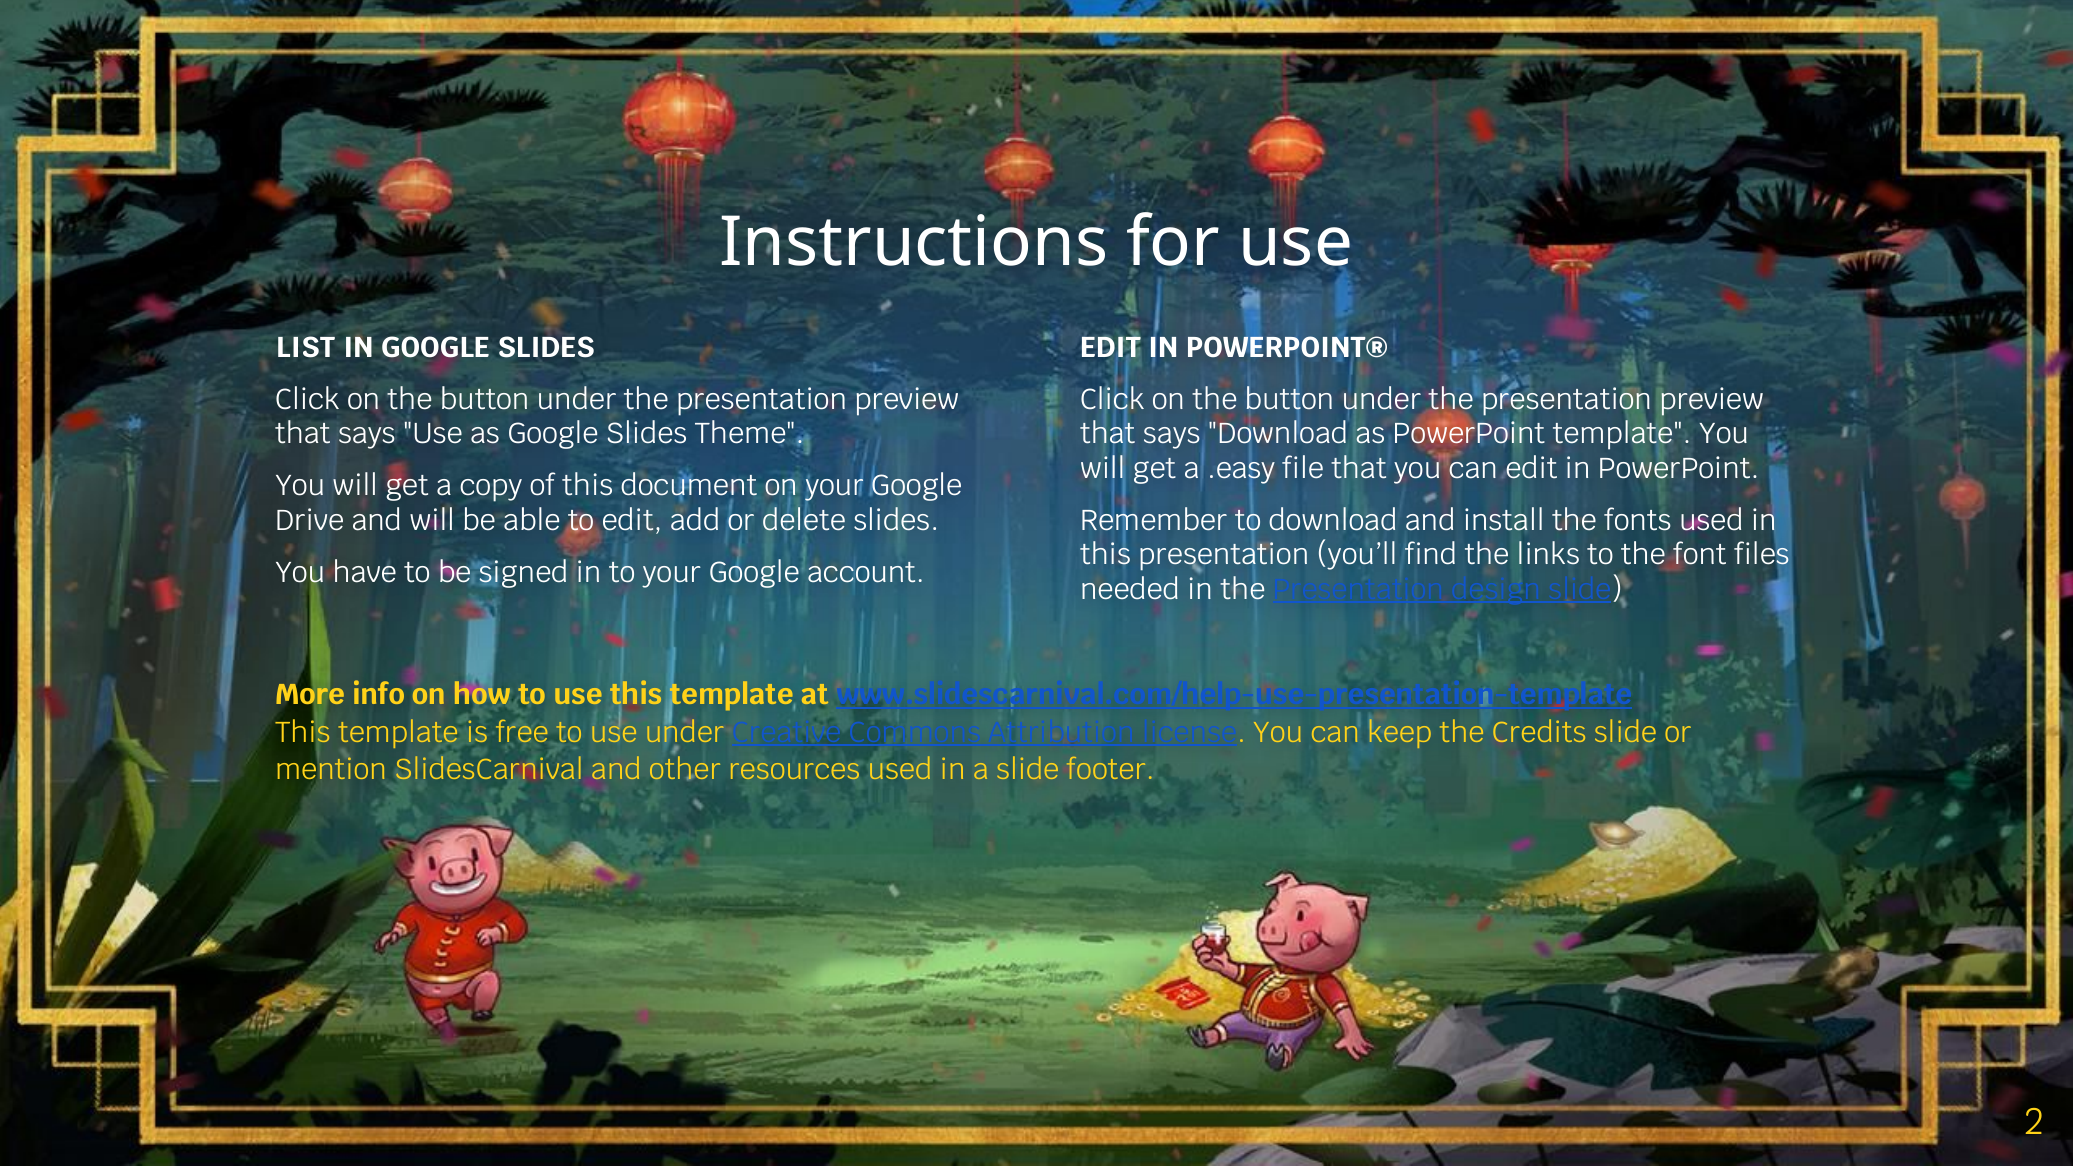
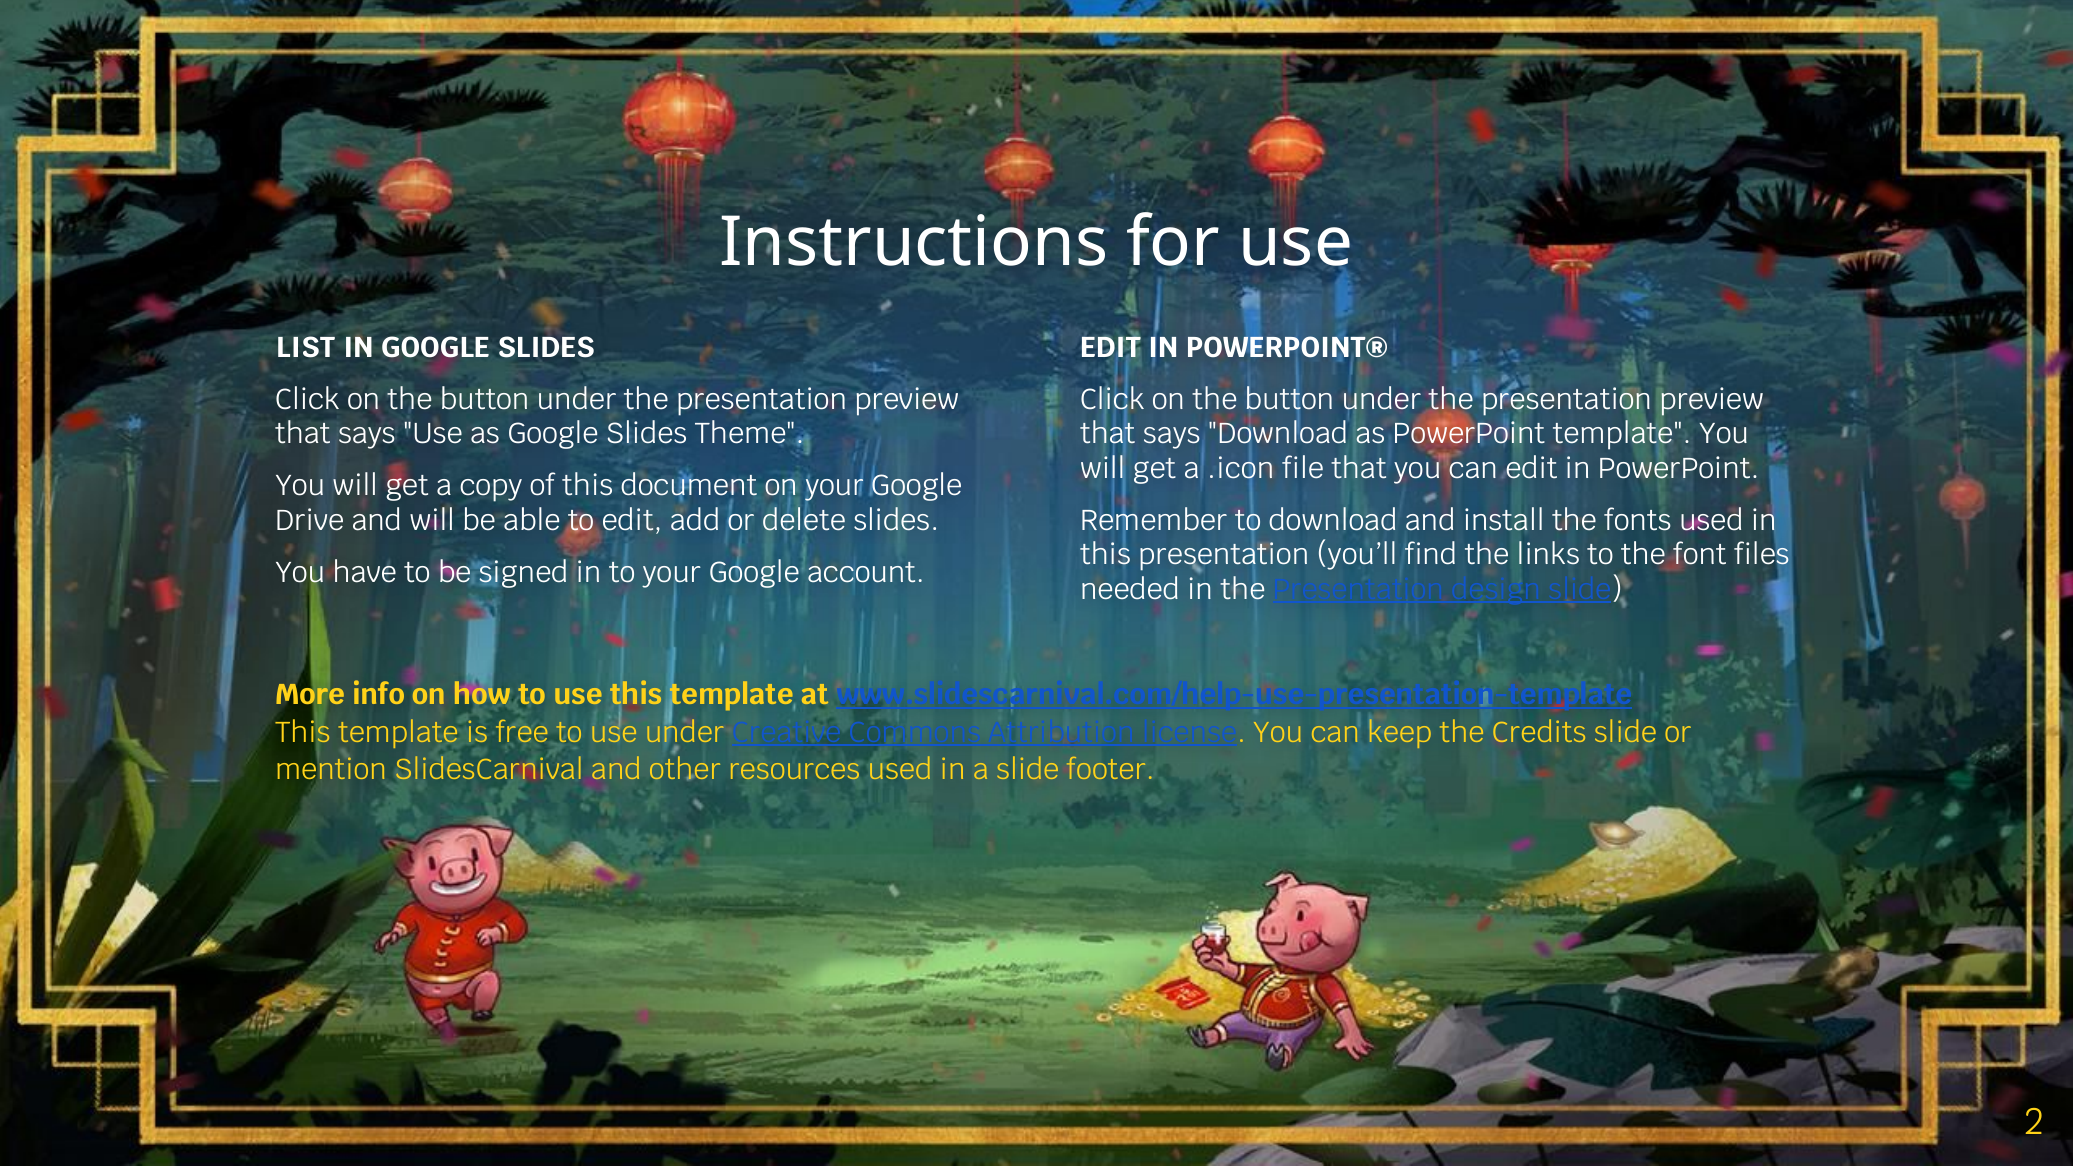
.easy: .easy -> .icon
